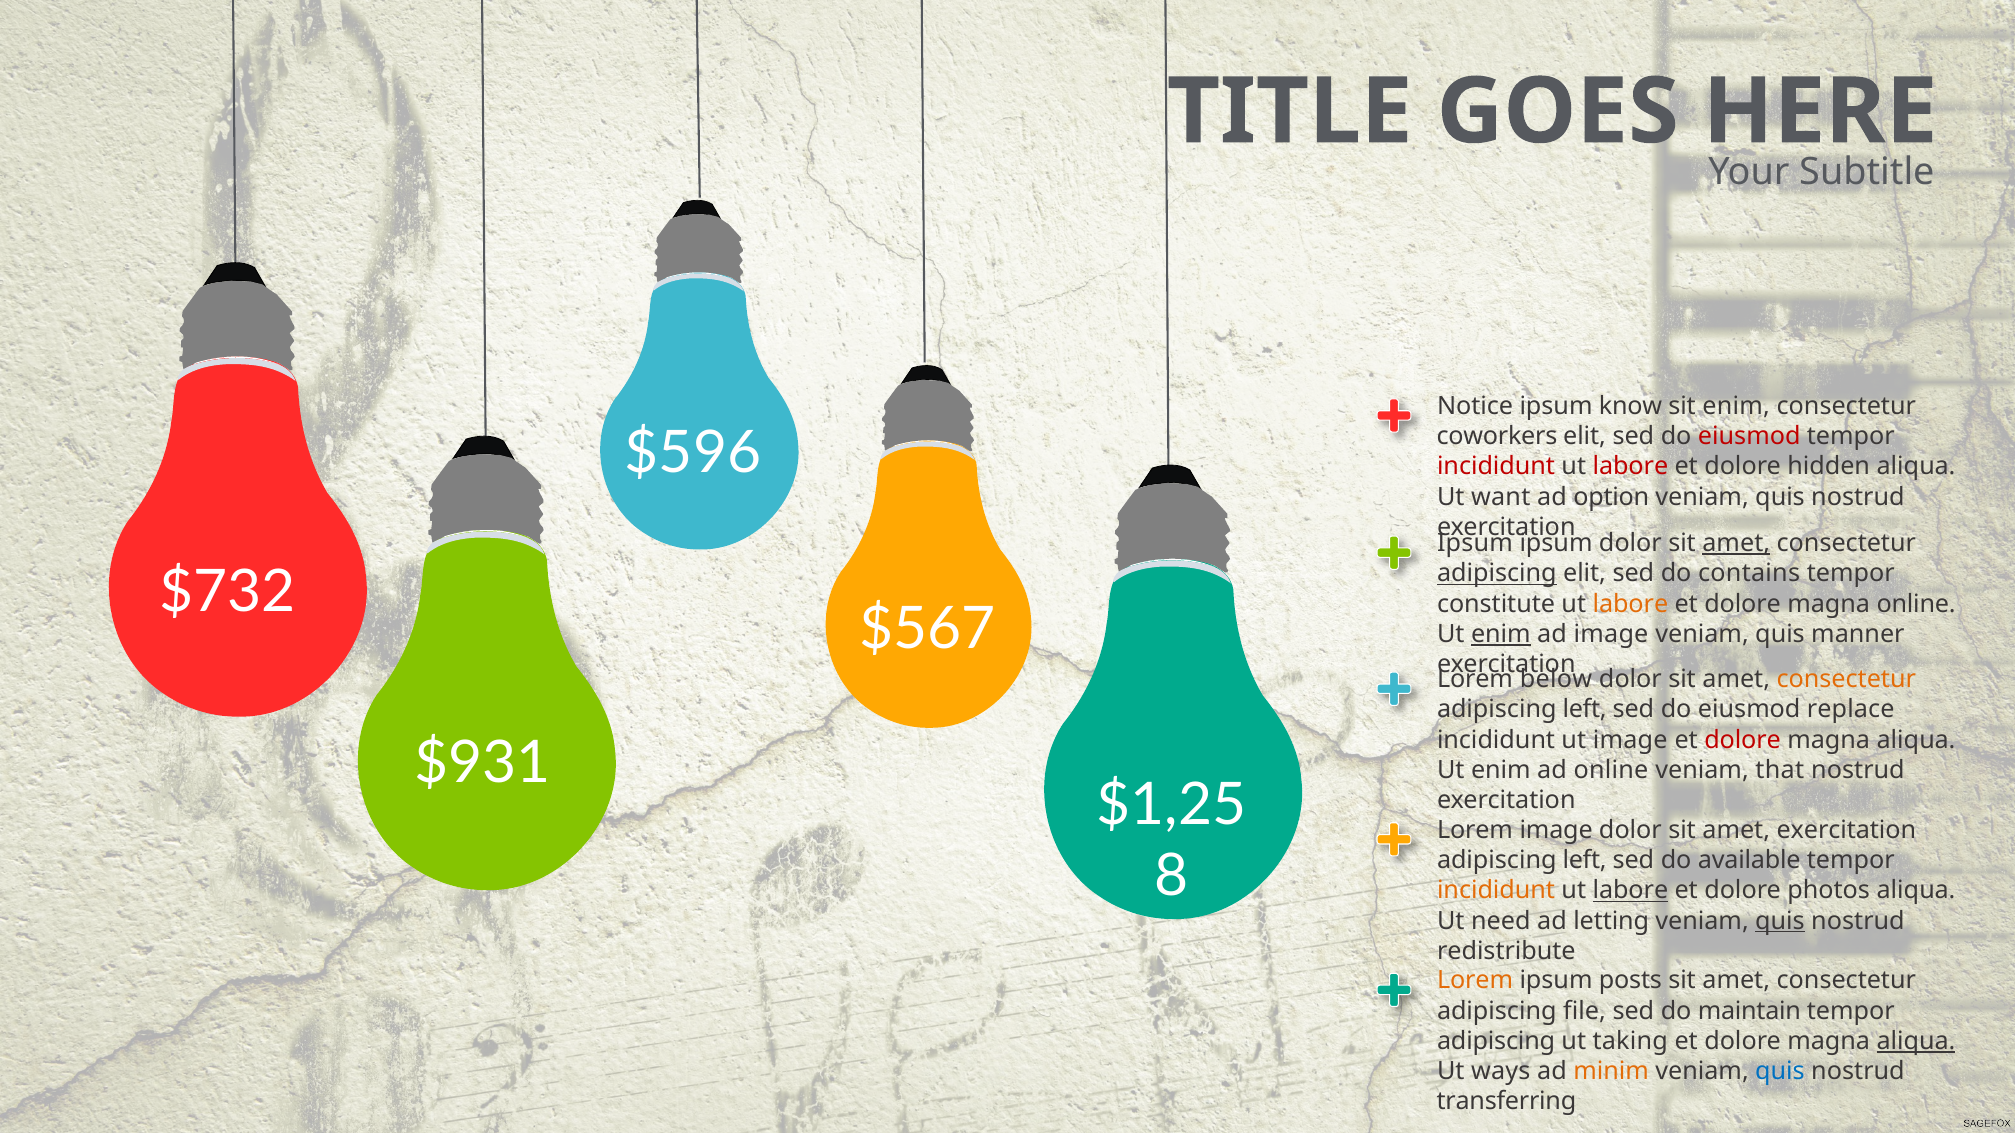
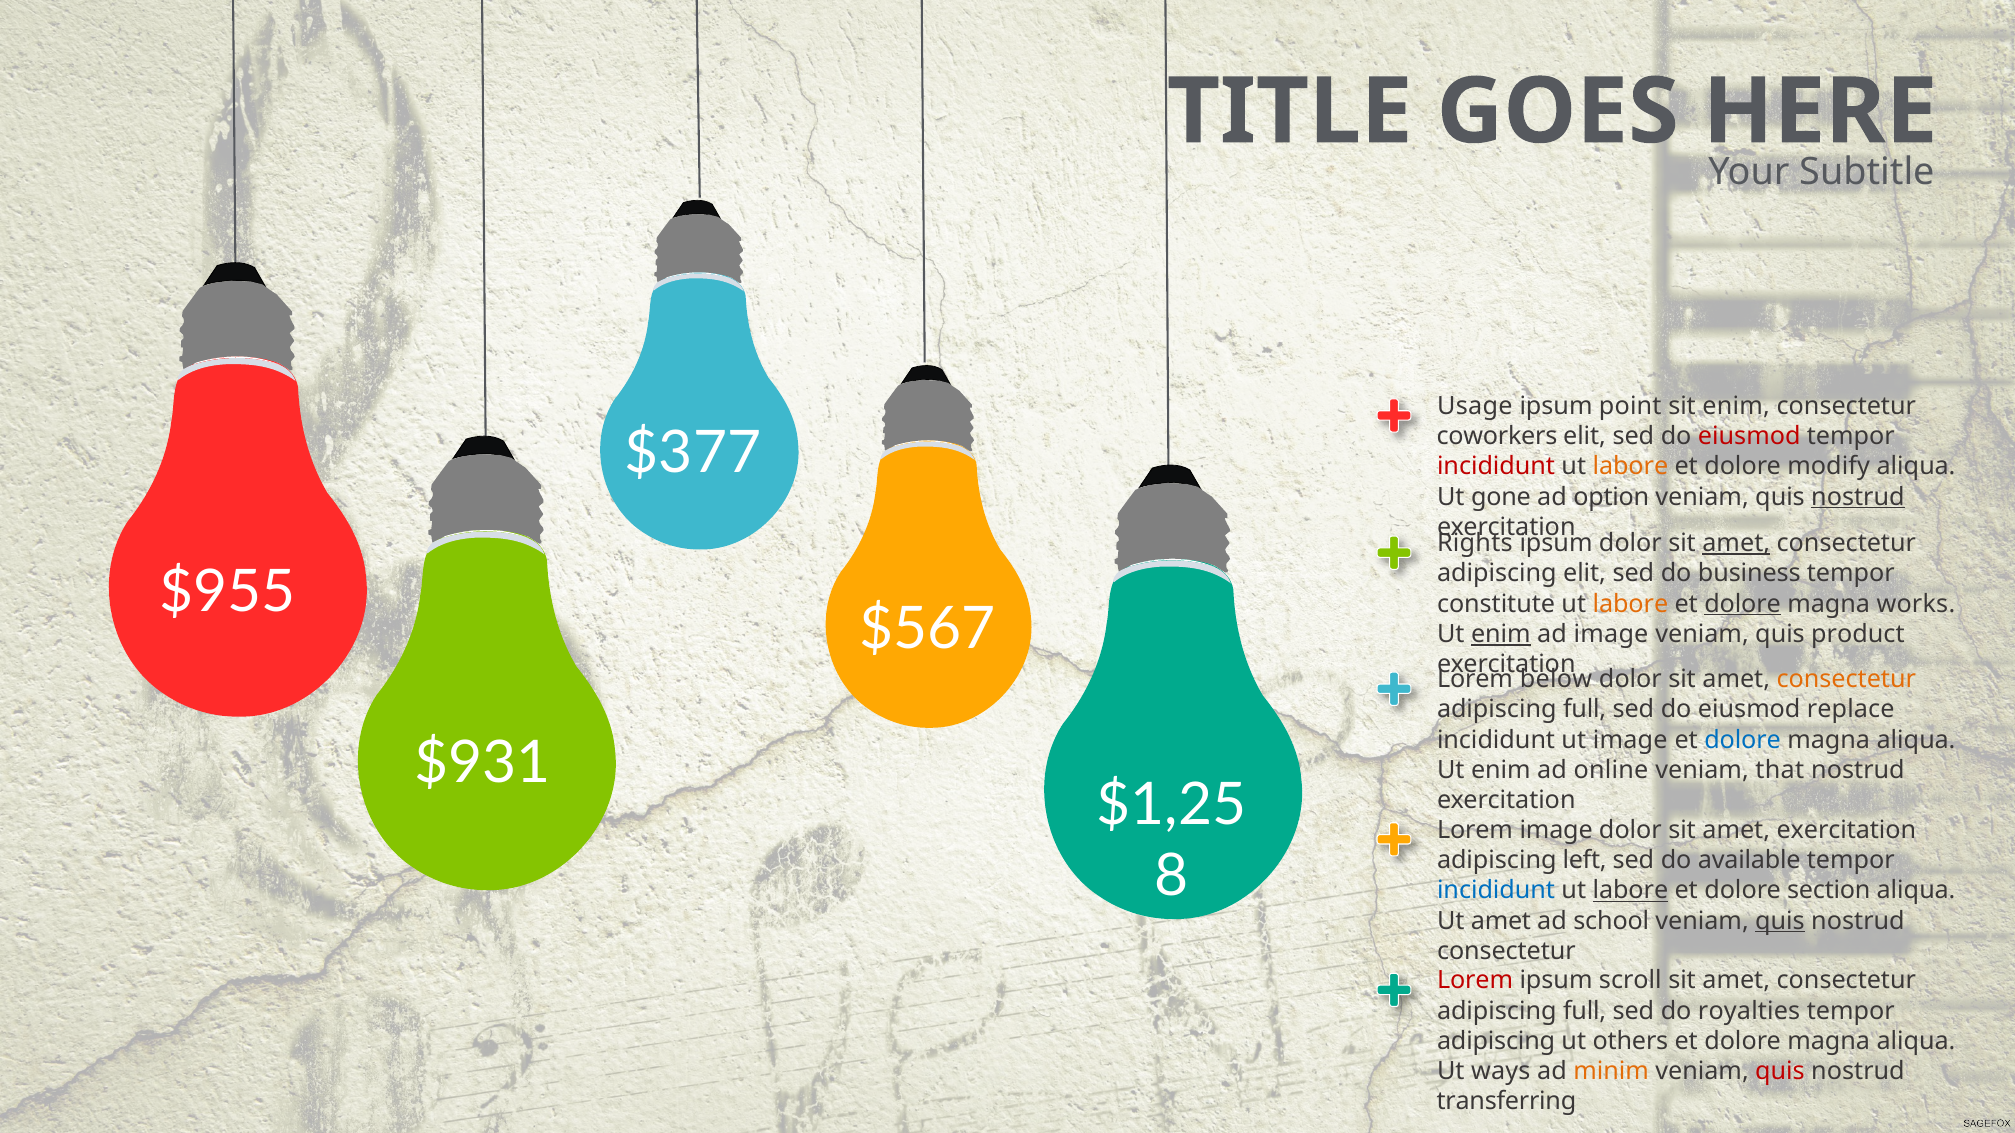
Notice: Notice -> Usage
know: know -> point
$596: $596 -> $377
labore at (1630, 467) colour: red -> orange
hidden: hidden -> modify
want: want -> gone
nostrud at (1858, 497) underline: none -> present
Ipsum at (1475, 544): Ipsum -> Rights
adipiscing at (1497, 574) underline: present -> none
contains: contains -> business
$732: $732 -> $955
dolore at (1743, 604) underline: none -> present
magna online: online -> works
manner: manner -> product
left at (1585, 710): left -> full
dolore at (1743, 740) colour: red -> blue
incididunt at (1496, 891) colour: orange -> blue
photos: photos -> section
Ut need: need -> amet
letting: letting -> school
redistribute at (1506, 951): redistribute -> consectetur
Lorem at (1475, 981) colour: orange -> red
posts: posts -> scroll
file at (1584, 1011): file -> full
maintain: maintain -> royalties
taking: taking -> others
aliqua at (1916, 1041) underline: present -> none
quis at (1780, 1072) colour: blue -> red
